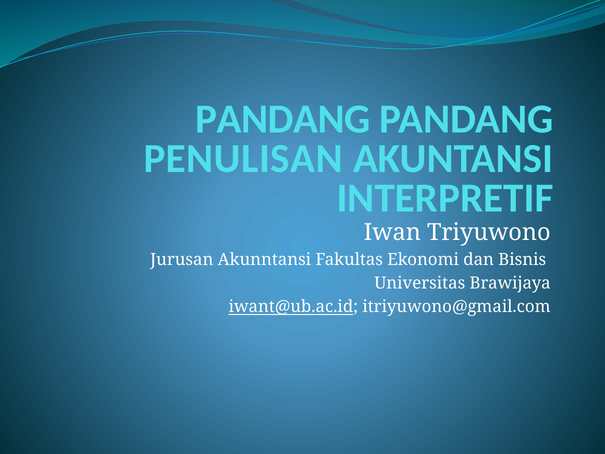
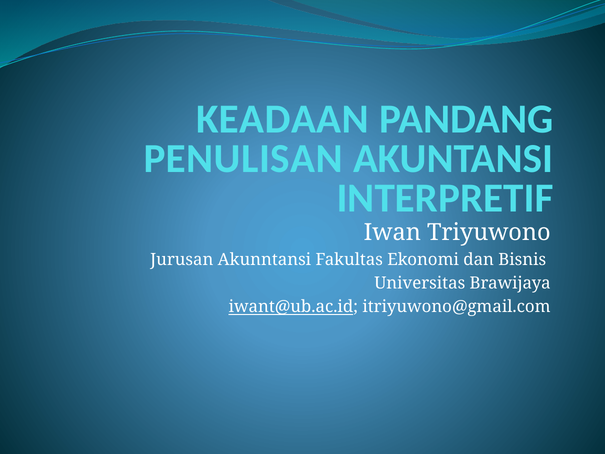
PANDANG at (283, 119): PANDANG -> KEADAAN
